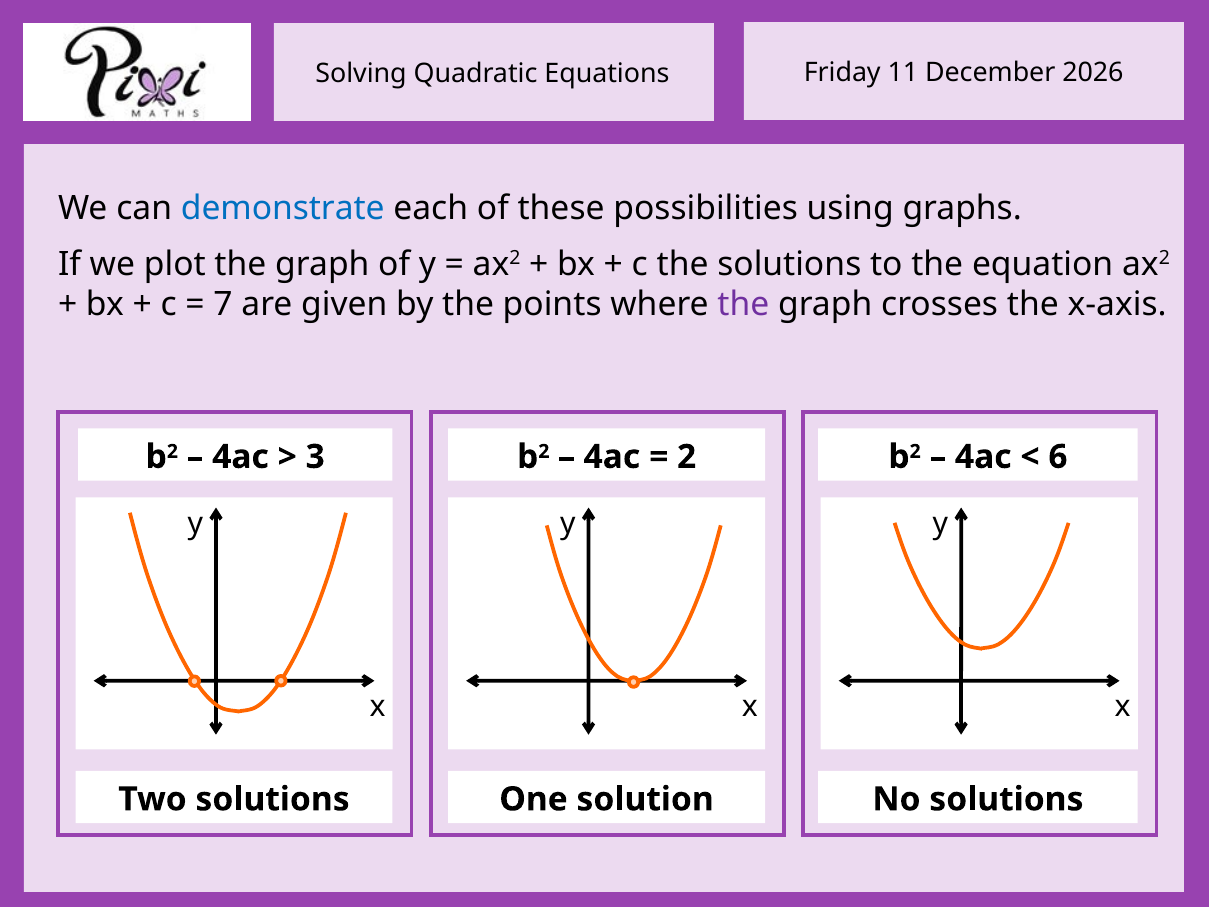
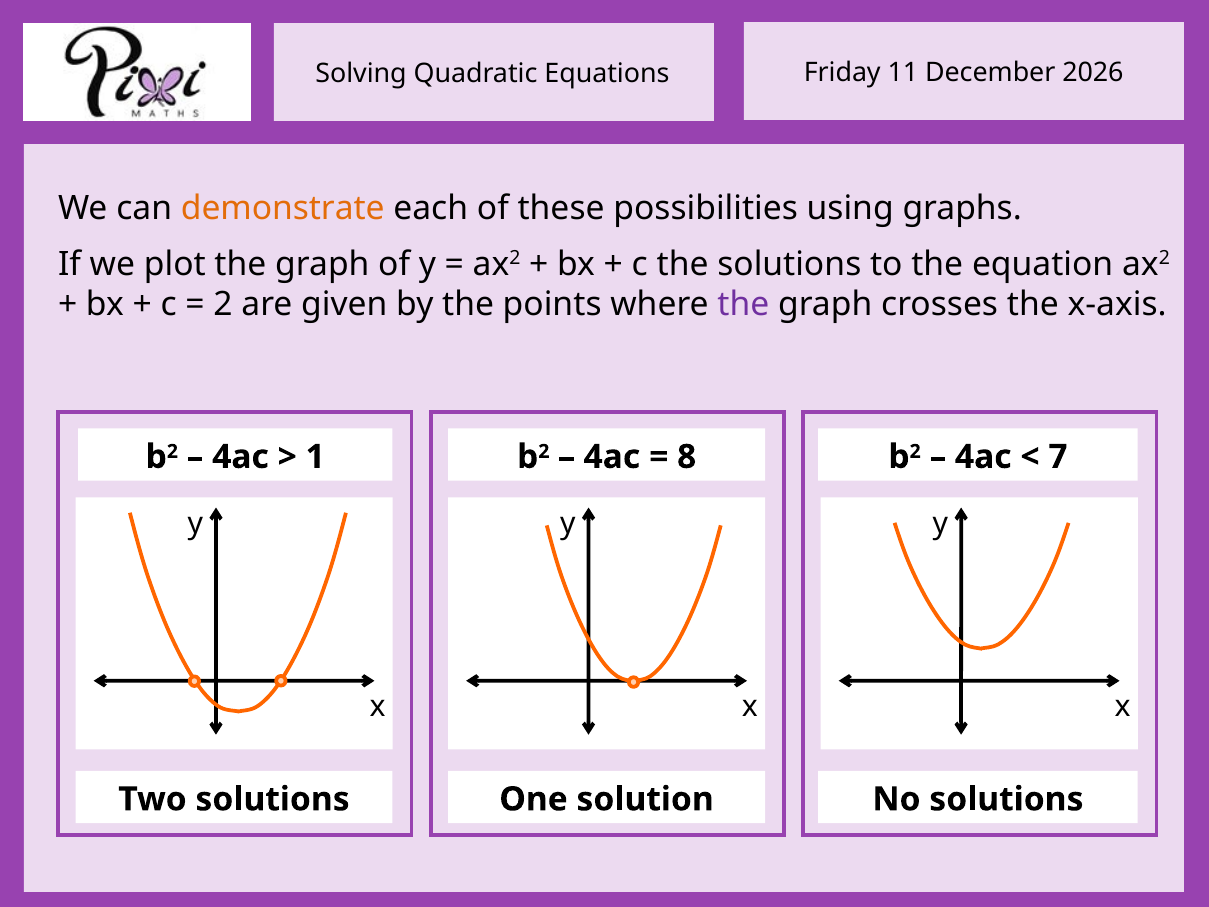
demonstrate colour: blue -> orange
7: 7 -> 2
3: 3 -> 1
2: 2 -> 8
6: 6 -> 7
